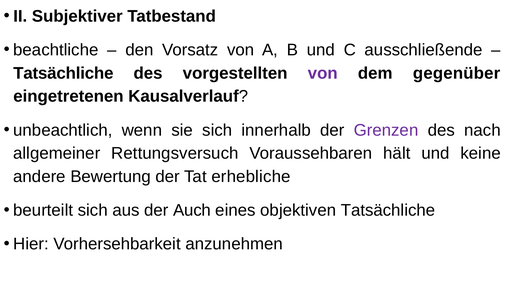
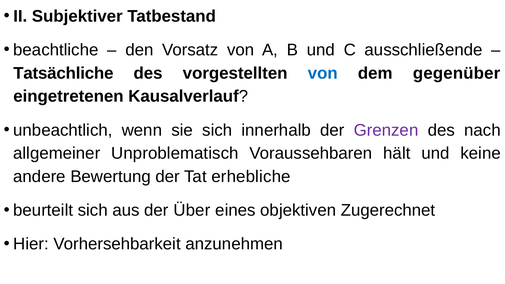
von at (323, 73) colour: purple -> blue
Rettungsversuch: Rettungsversuch -> Unproblematisch
Auch: Auch -> Über
objektiven Tatsächliche: Tatsächliche -> Zugerechnet
